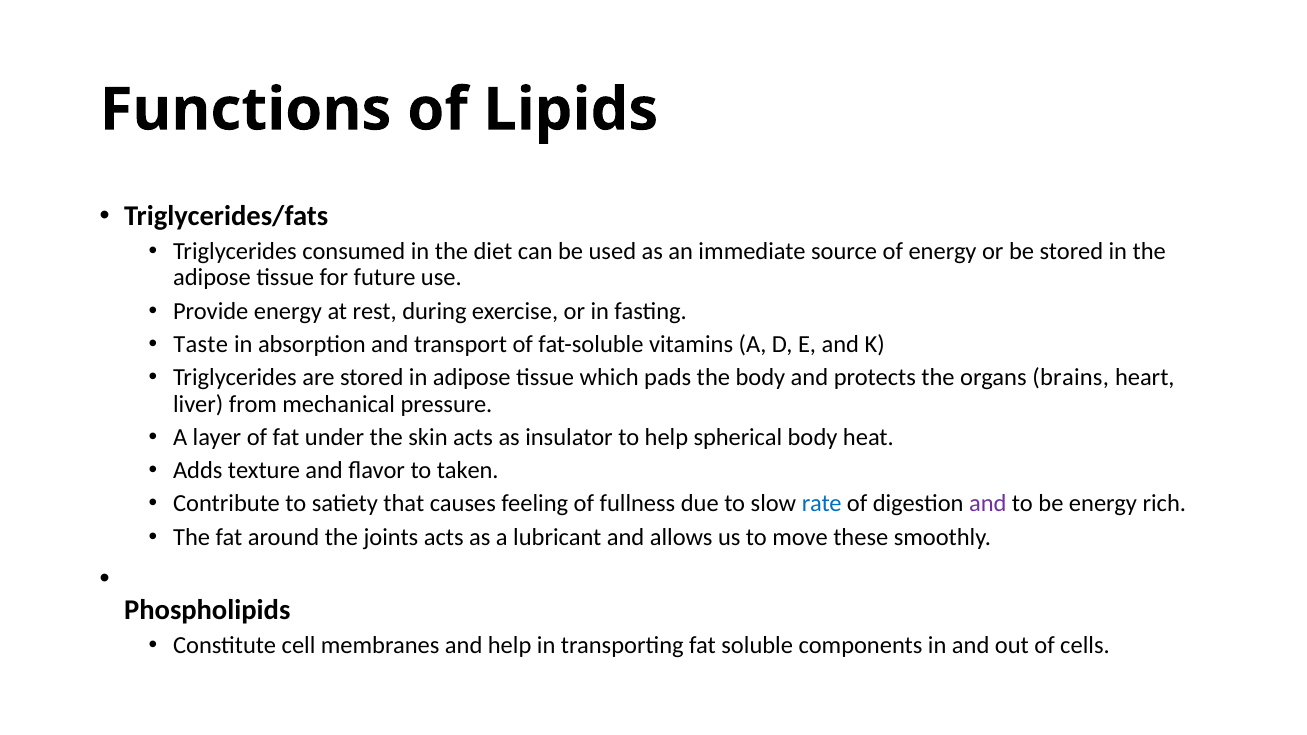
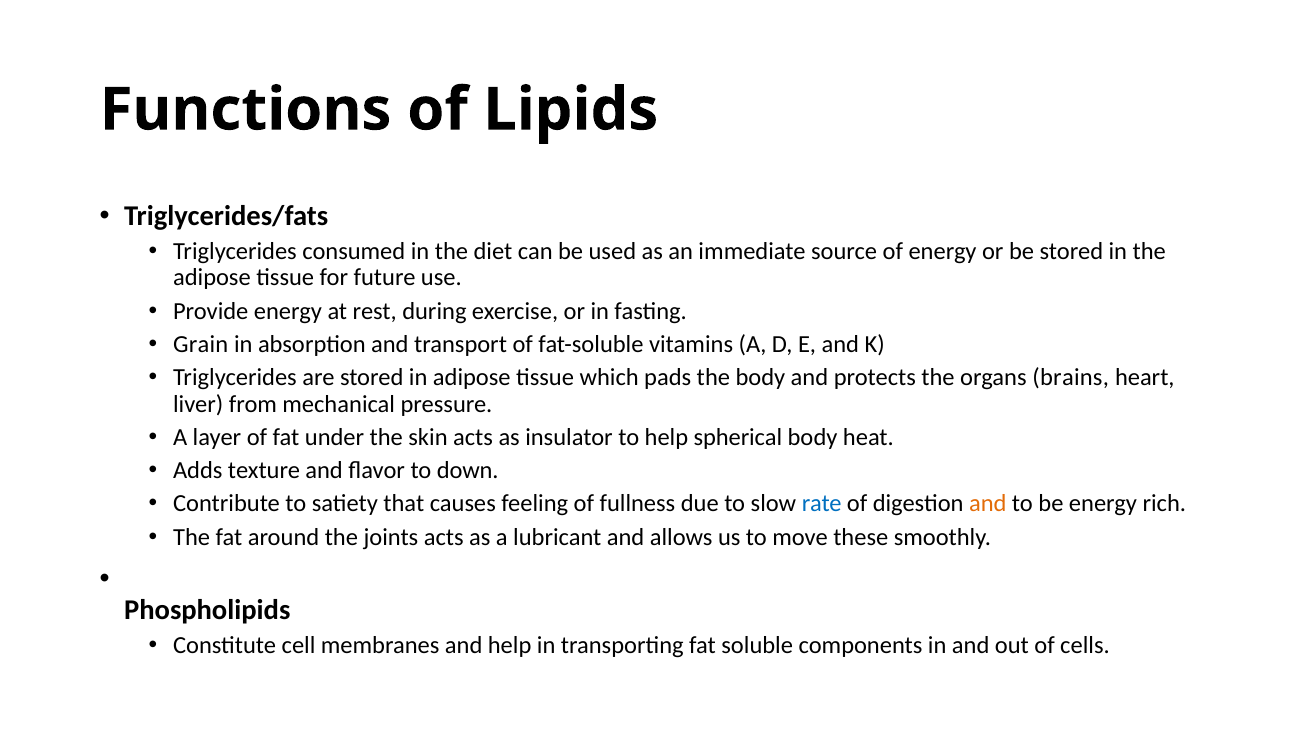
Taste: Taste -> Grain
taken: taken -> down
and at (988, 504) colour: purple -> orange
